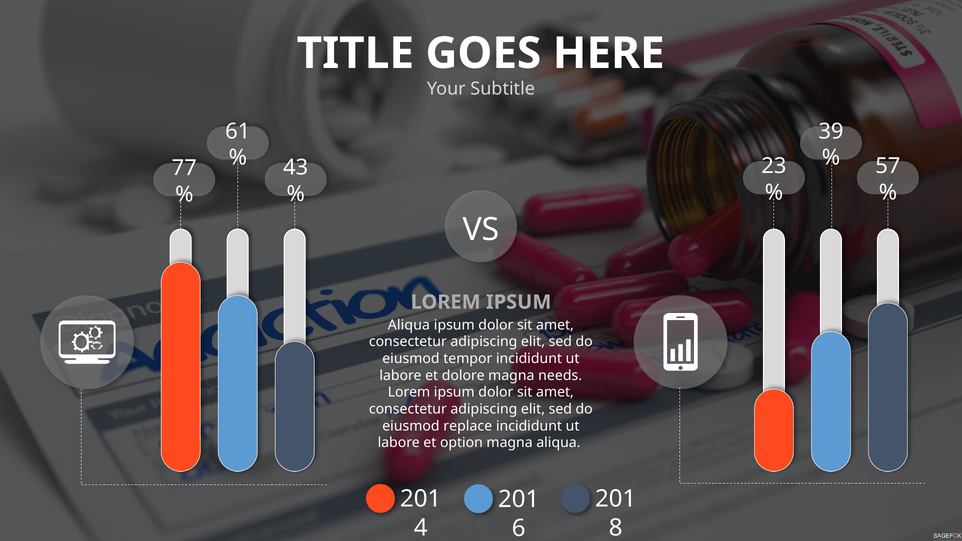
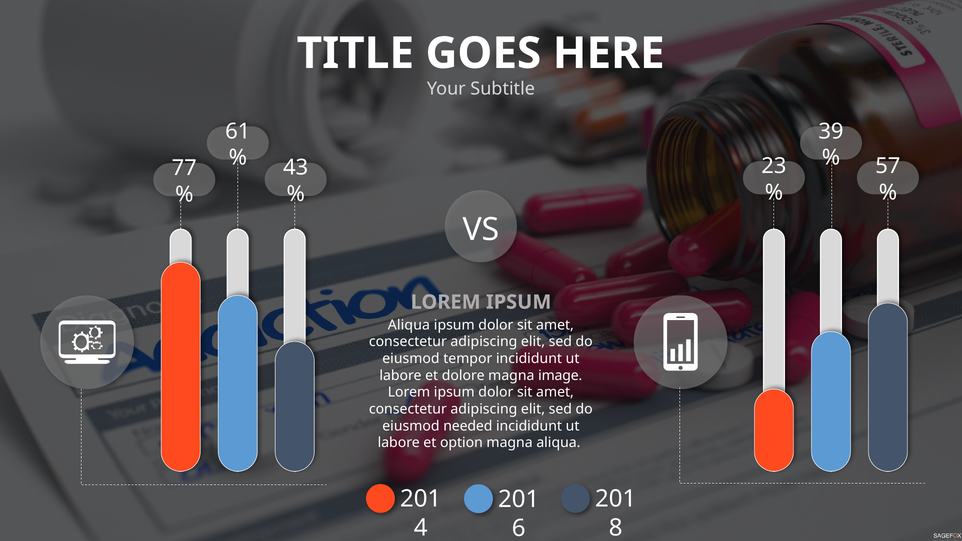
needs: needs -> image
replace: replace -> needed
